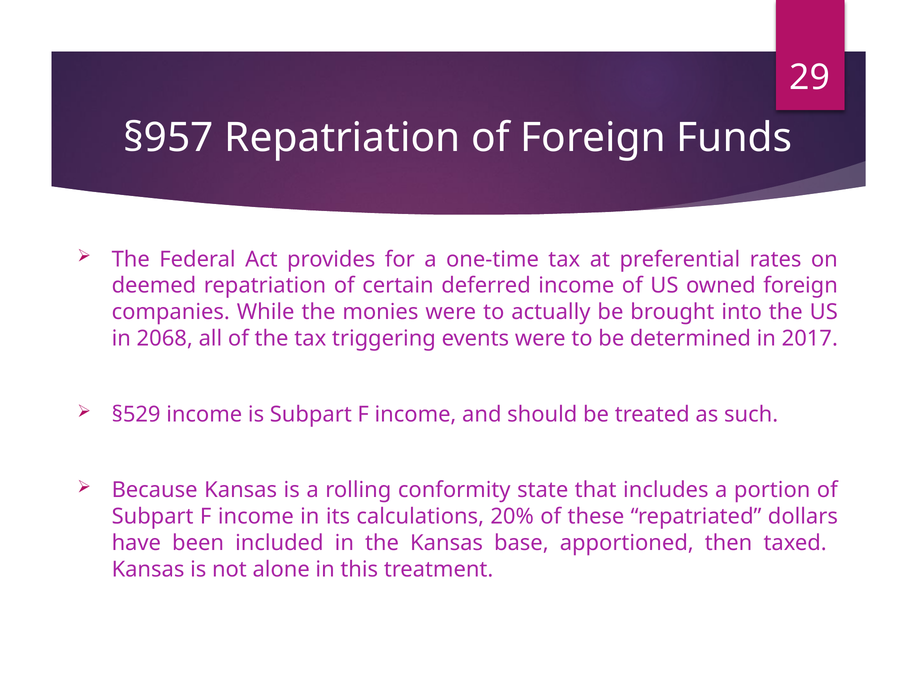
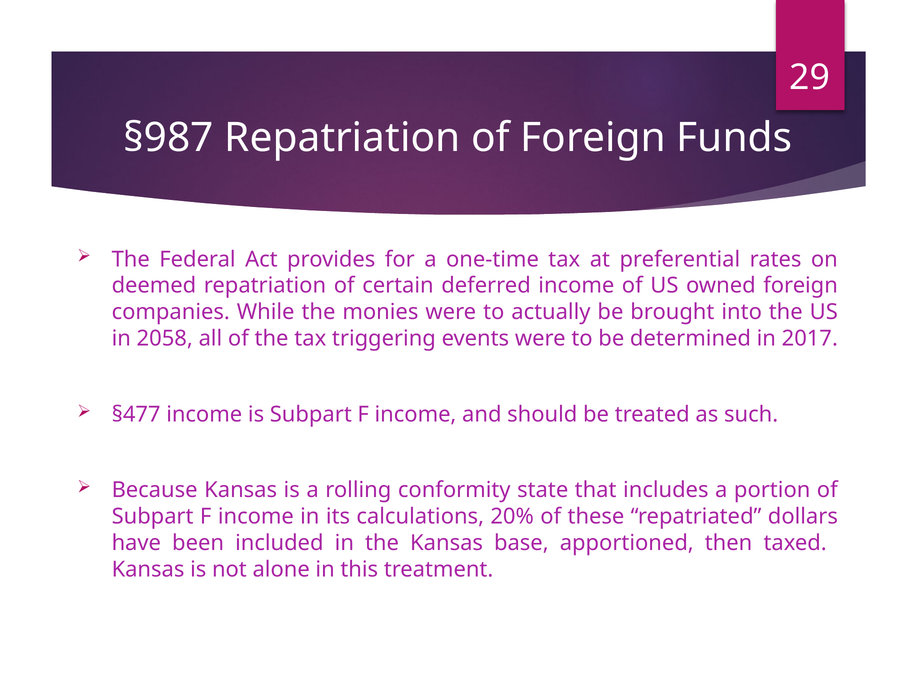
§957: §957 -> §987
2068: 2068 -> 2058
§529: §529 -> §477
